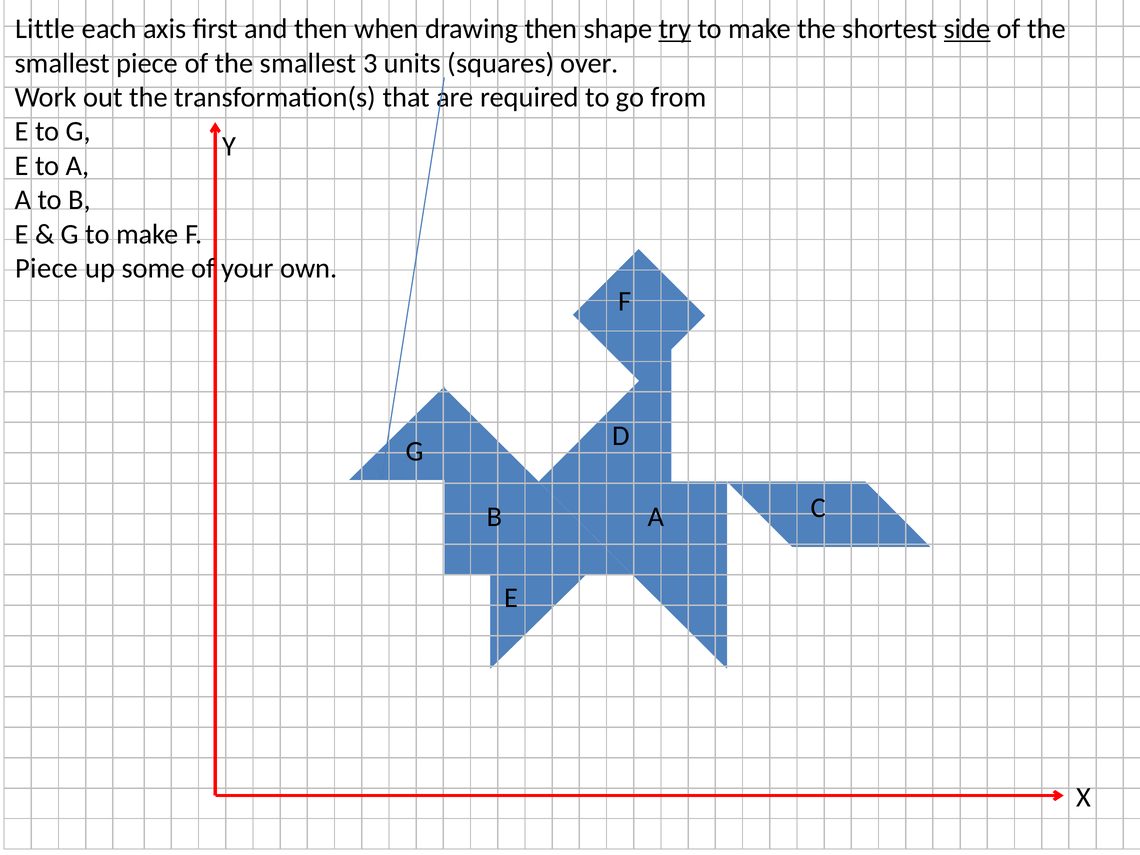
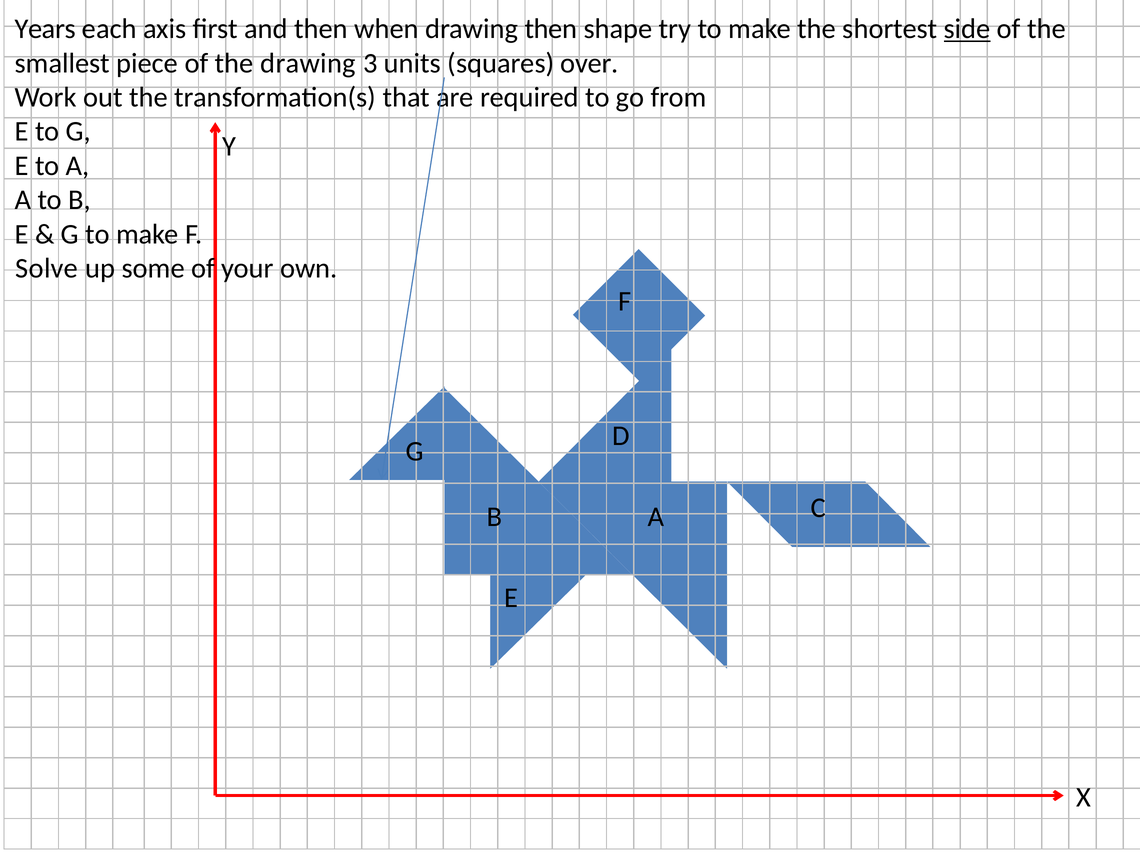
Little: Little -> Years
try underline: present -> none
piece of the smallest: smallest -> drawing
Piece at (47, 268): Piece -> Solve
